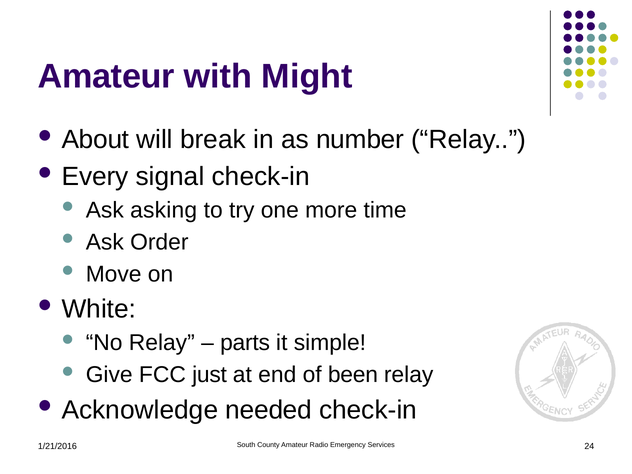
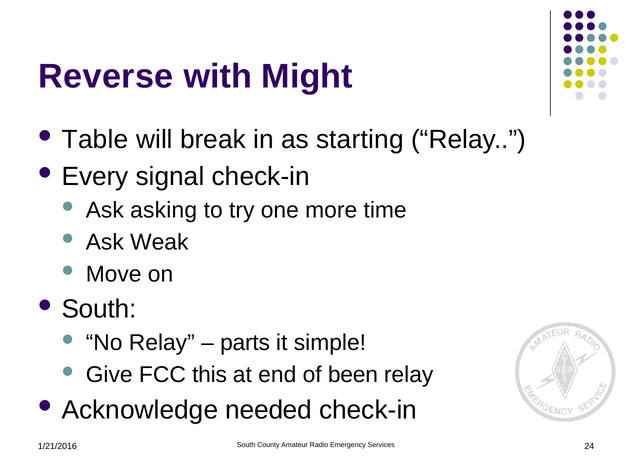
Amateur at (106, 77): Amateur -> Reverse
About: About -> Table
number: number -> starting
Order: Order -> Weak
White at (99, 309): White -> South
just: just -> this
